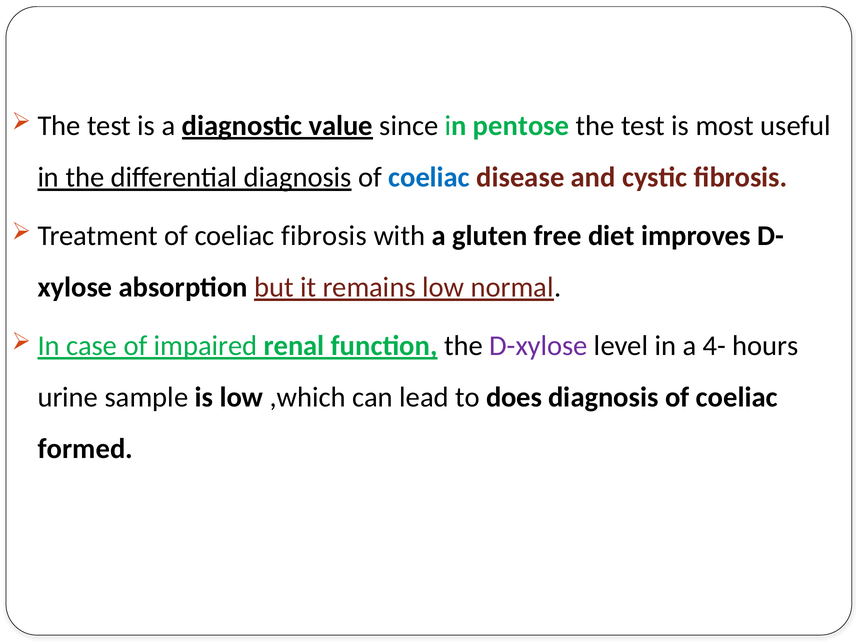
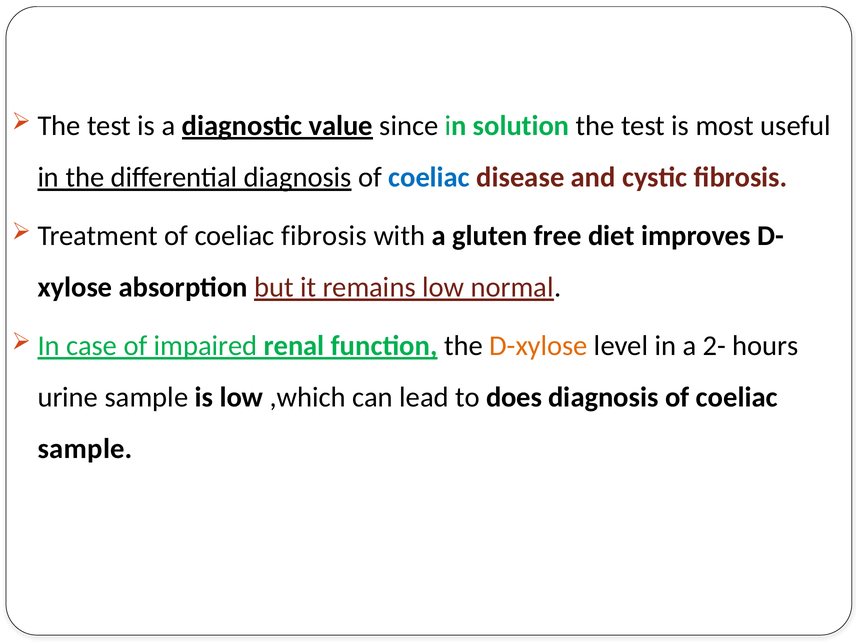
pentose: pentose -> solution
D-xylose colour: purple -> orange
4-: 4- -> 2-
formed at (85, 449): formed -> sample
